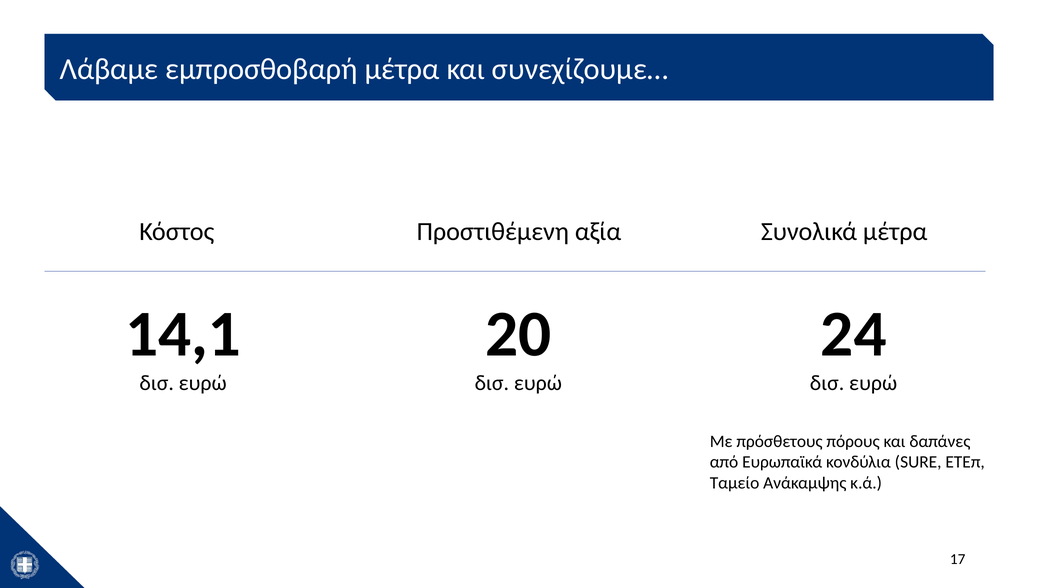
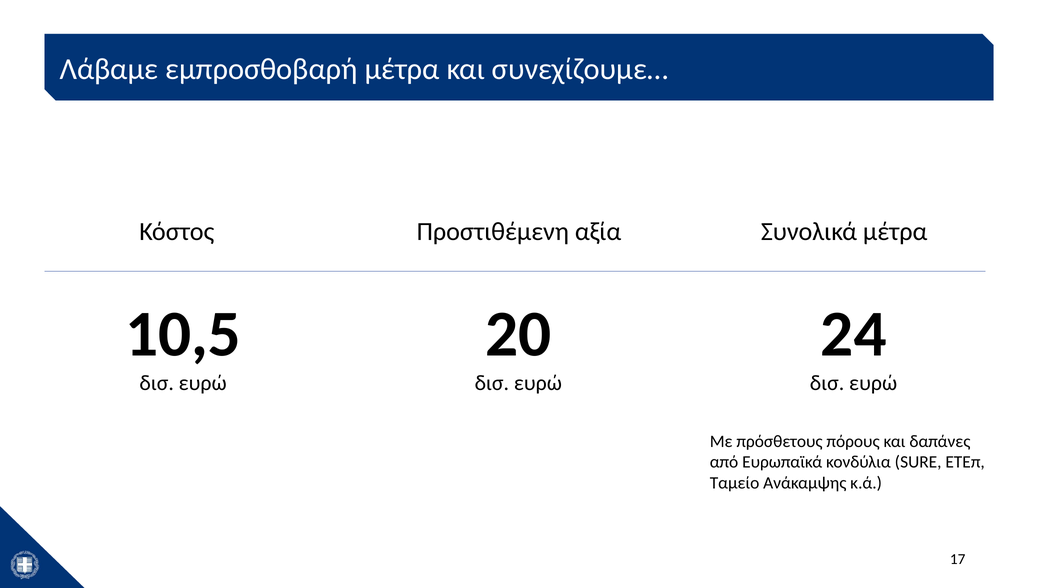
14,1: 14,1 -> 10,5
